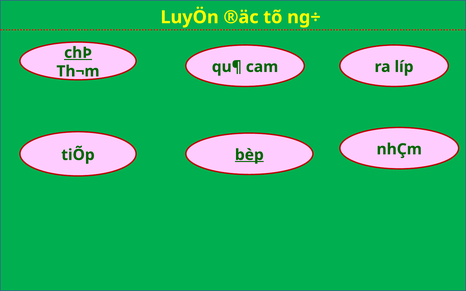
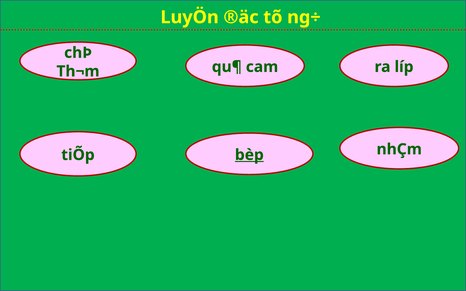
chÞ underline: present -> none
